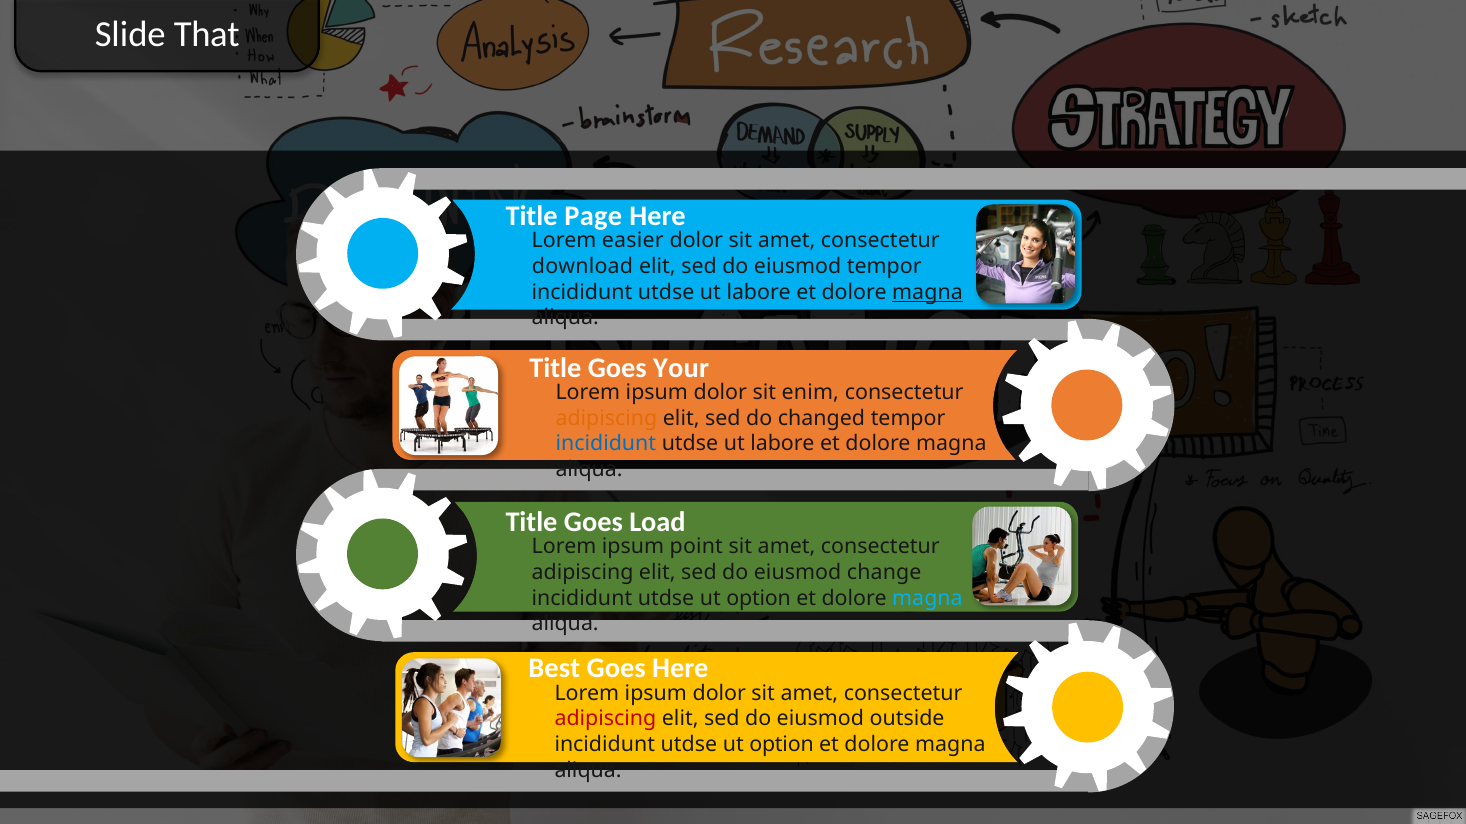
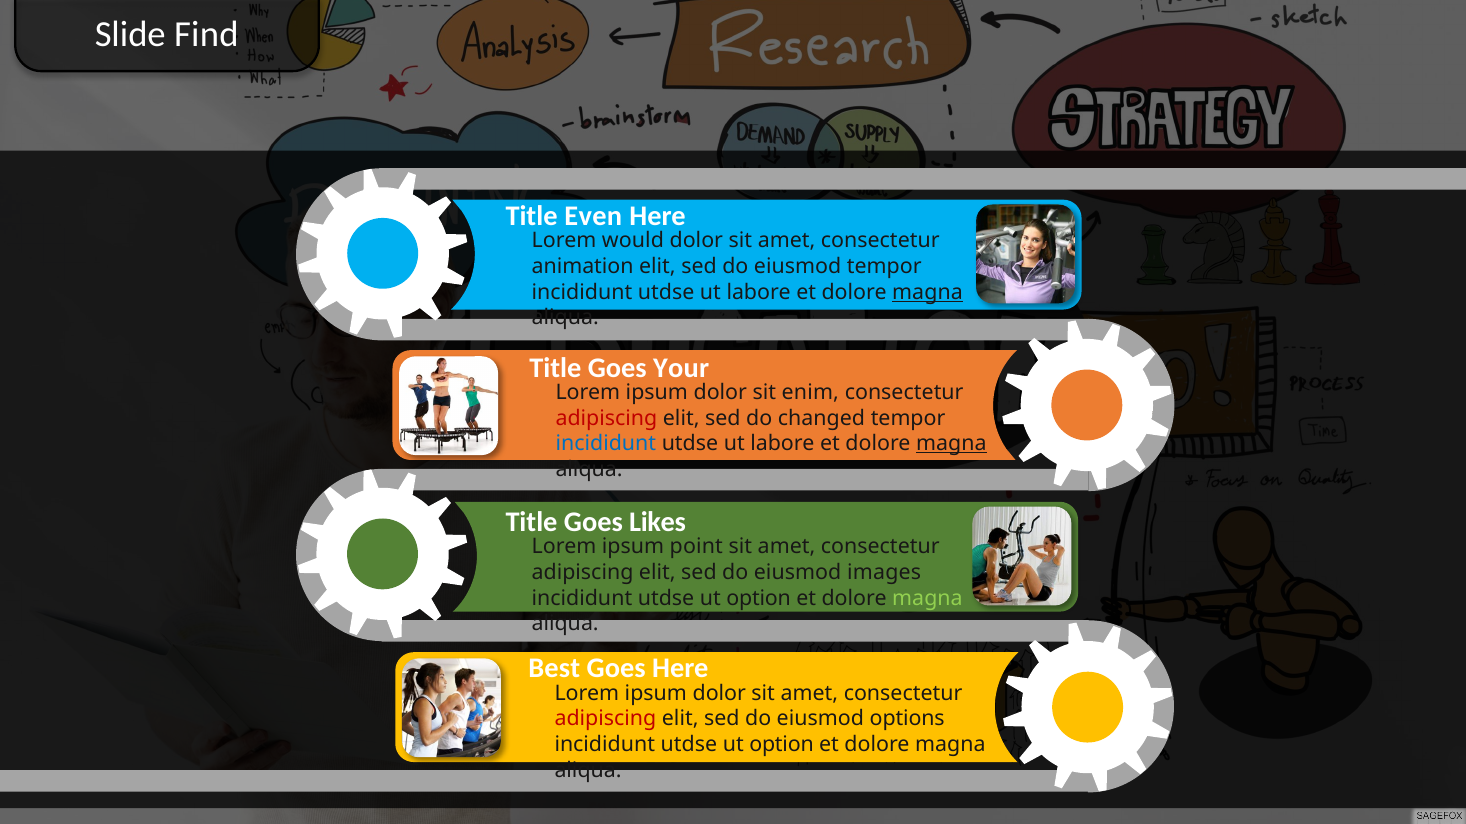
That: That -> Find
Page: Page -> Even
easier: easier -> would
download: download -> animation
adipiscing at (606, 418) colour: orange -> red
magna at (951, 444) underline: none -> present
Load: Load -> Likes
change: change -> images
magna at (927, 599) colour: light blue -> light green
outside: outside -> options
